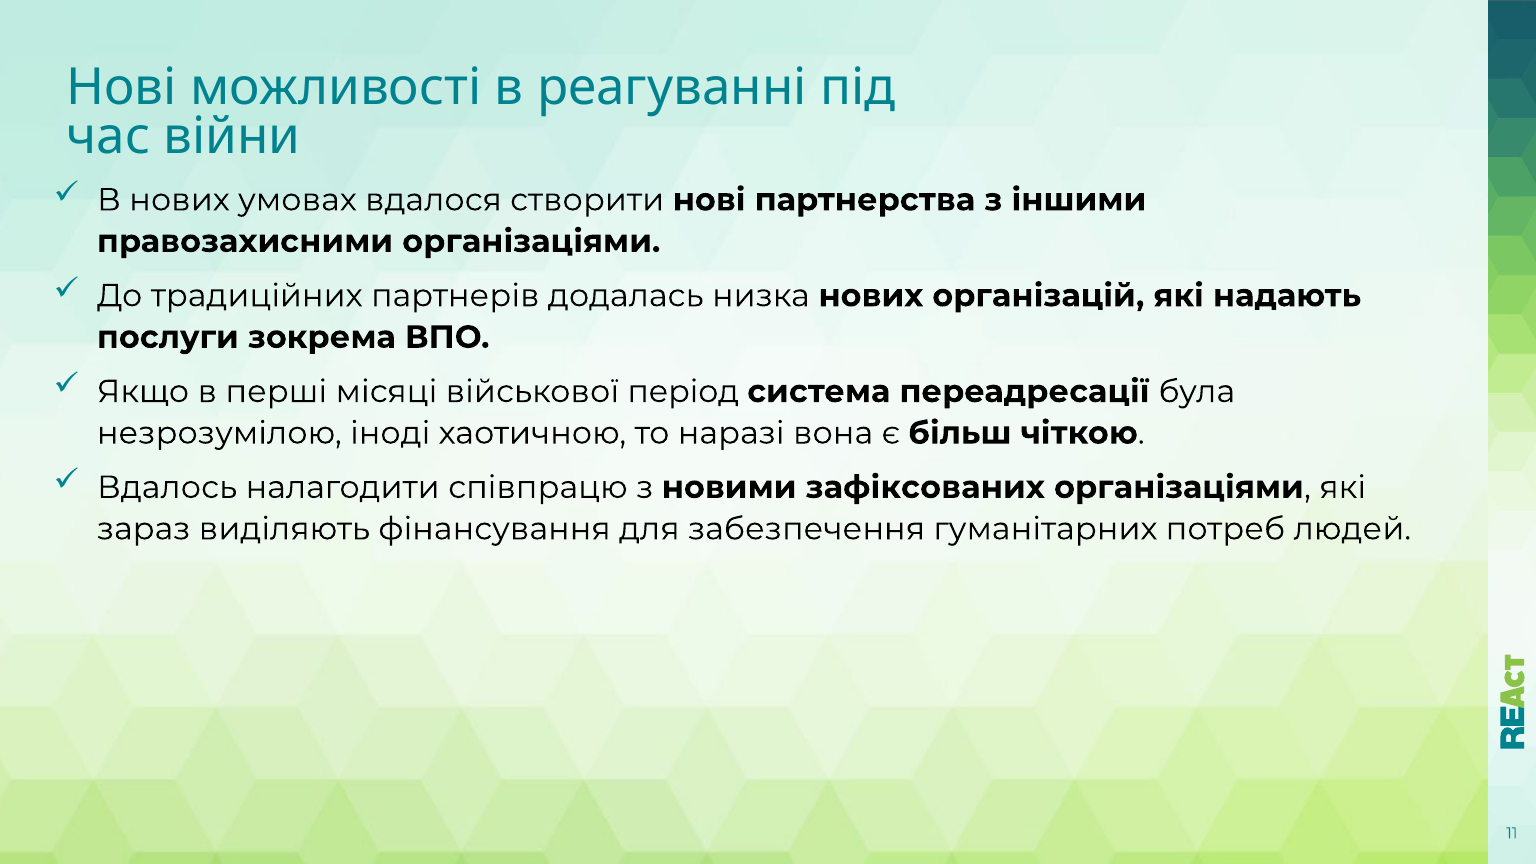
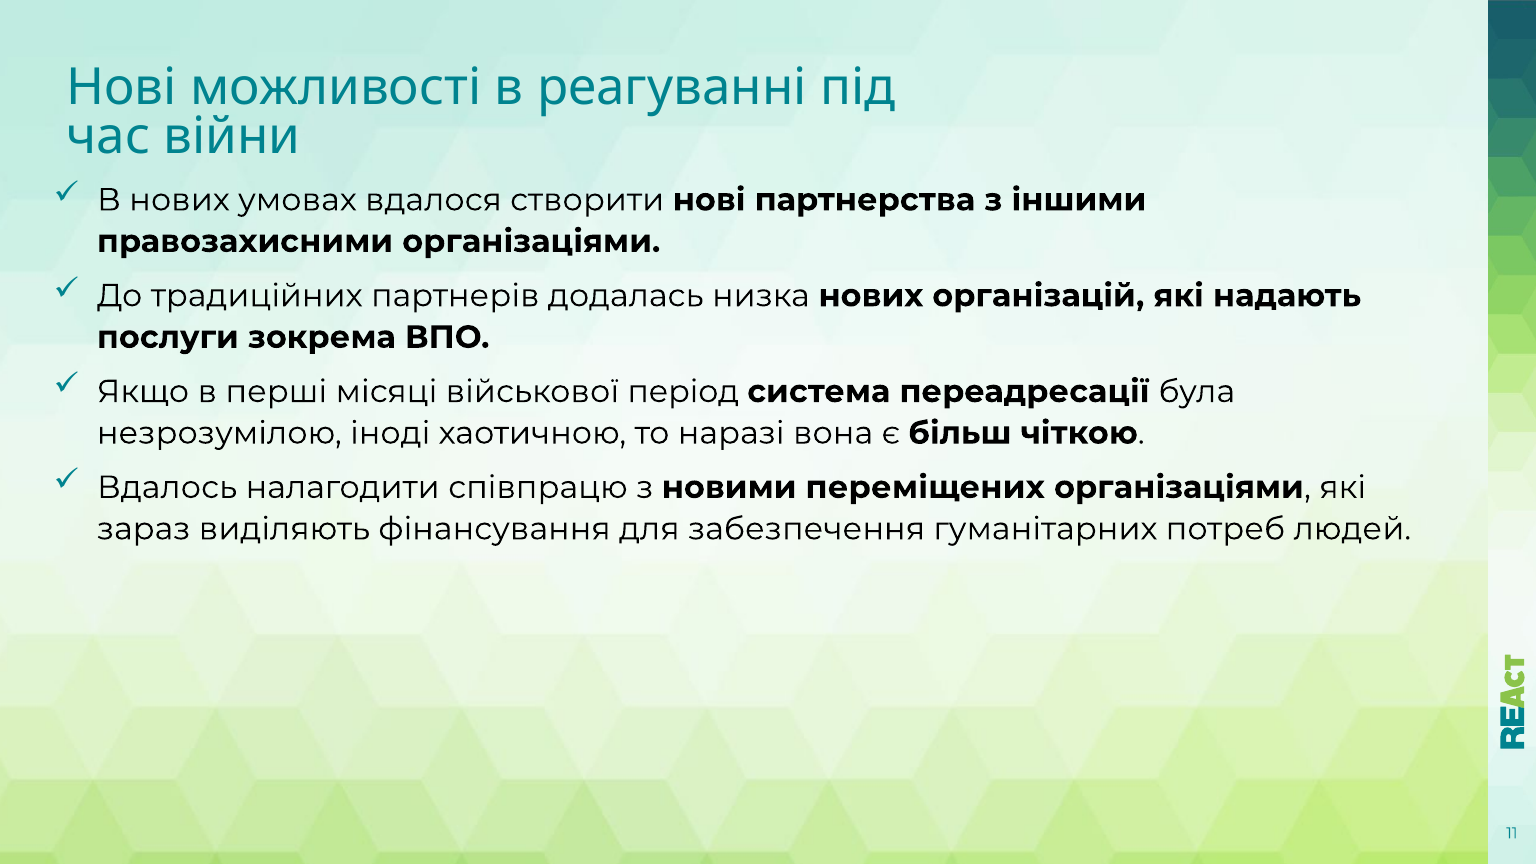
зафіксованих: зафіксованих -> переміщених
